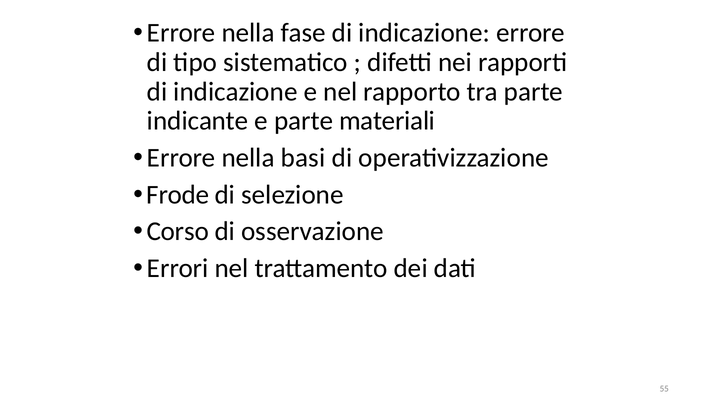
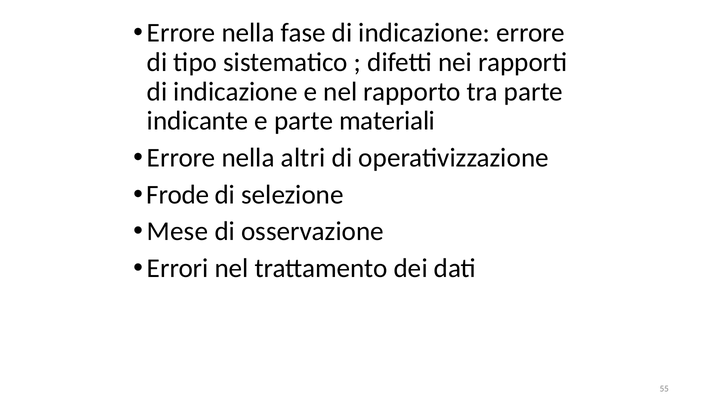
basi: basi -> altri
Corso: Corso -> Mese
